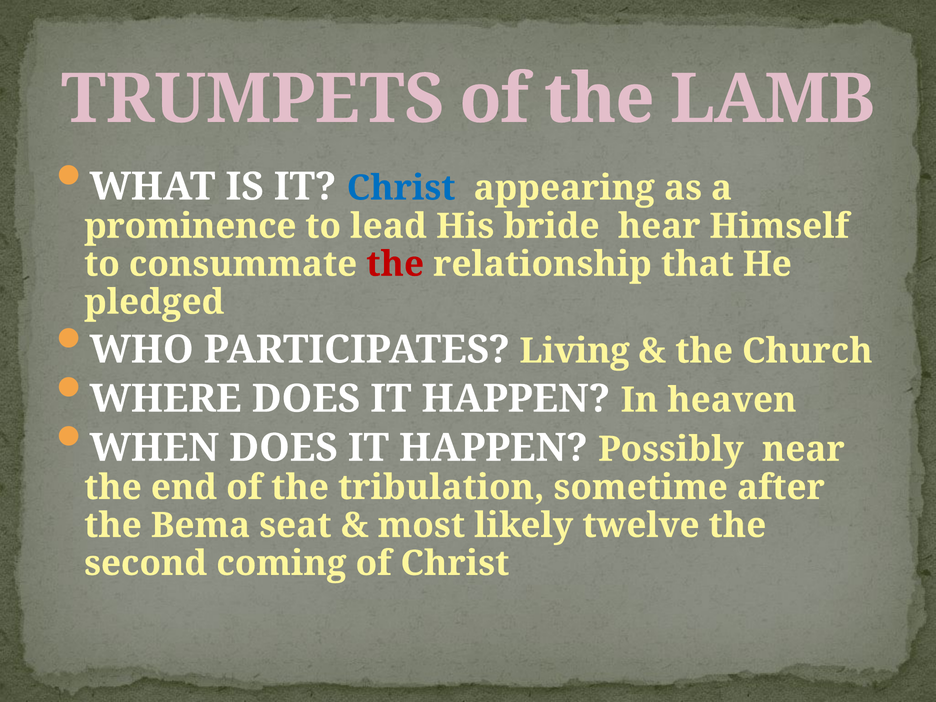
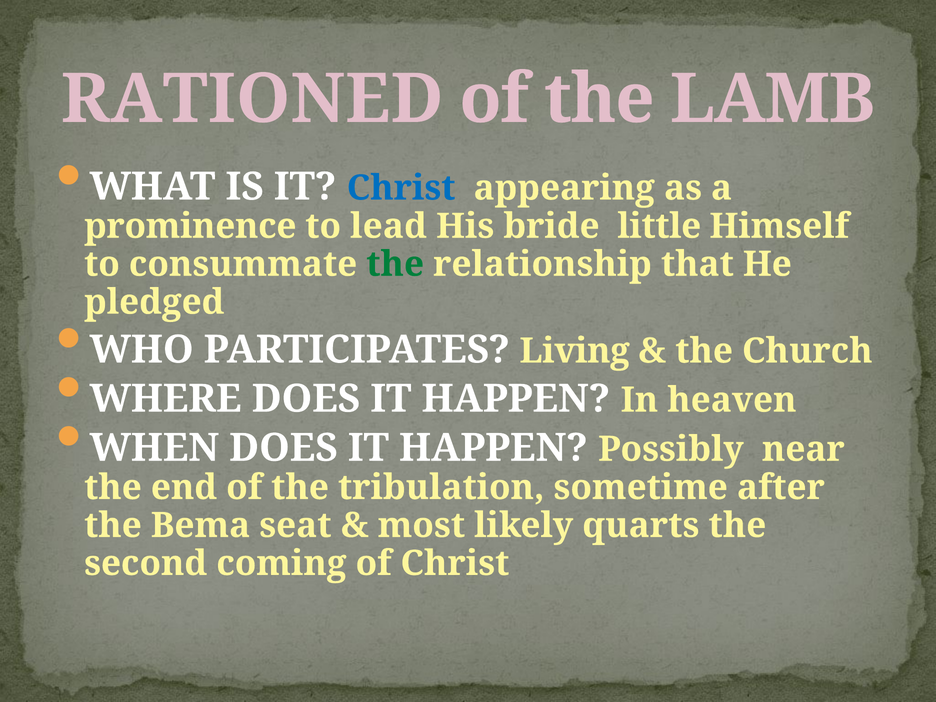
TRUMPETS: TRUMPETS -> RATIONED
hear: hear -> little
the at (395, 264) colour: red -> green
twelve: twelve -> quarts
